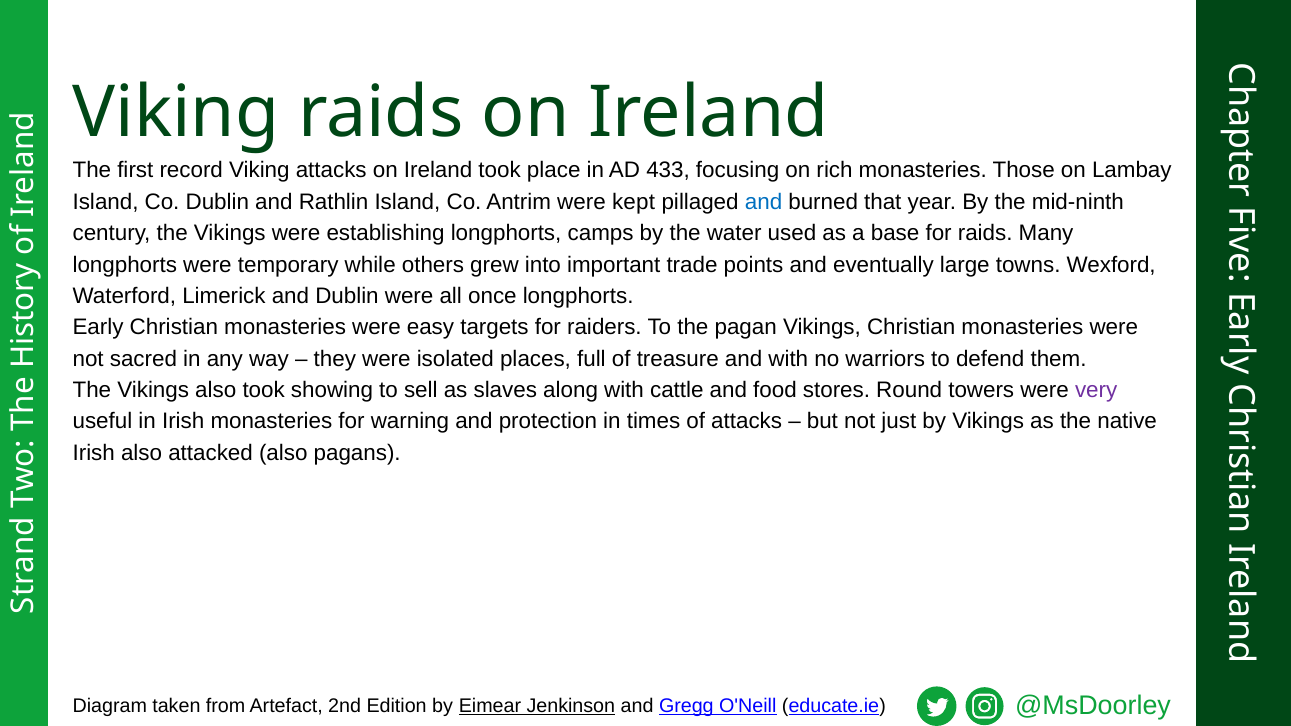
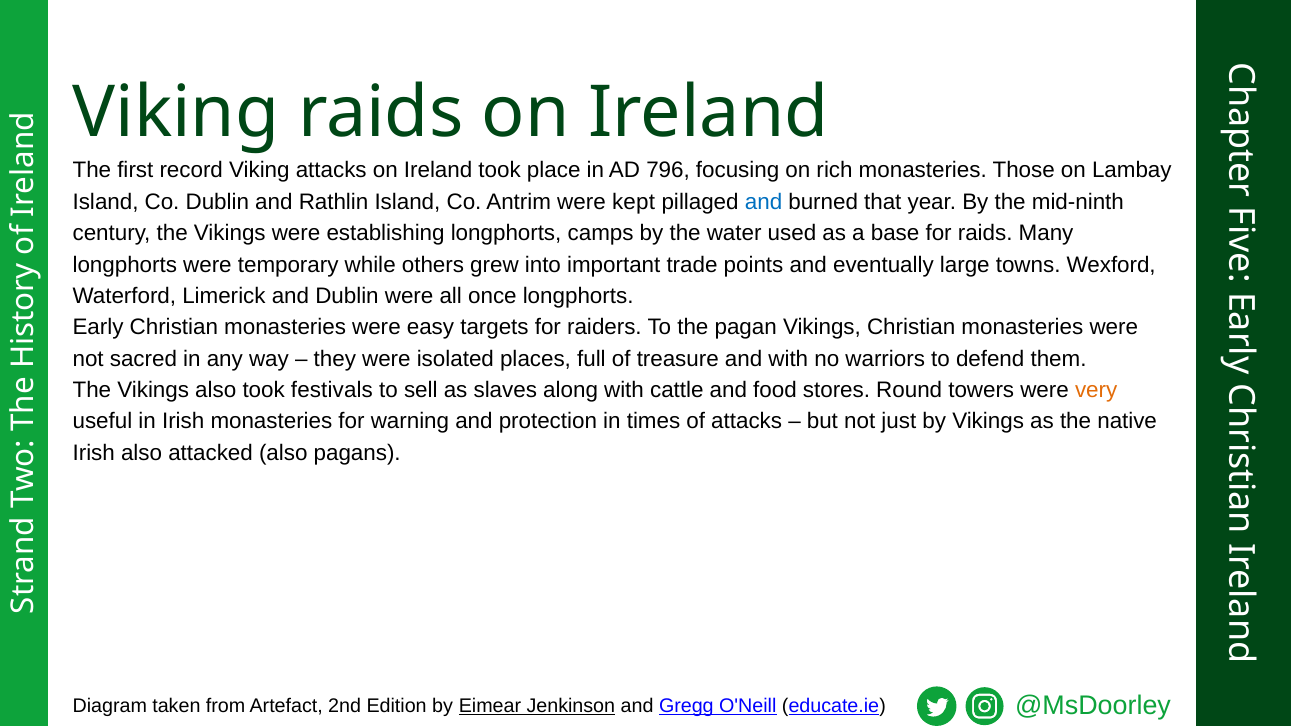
433: 433 -> 796
showing: showing -> festivals
very colour: purple -> orange
